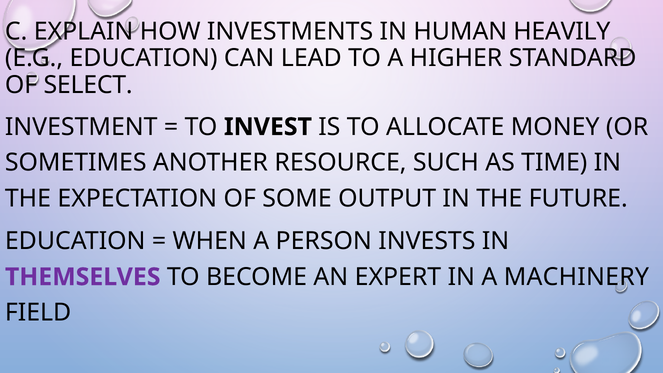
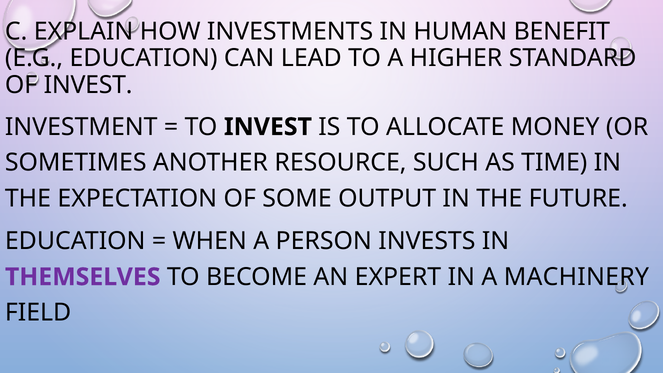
HEAVILY: HEAVILY -> BENEFIT
OF SELECT: SELECT -> INVEST
